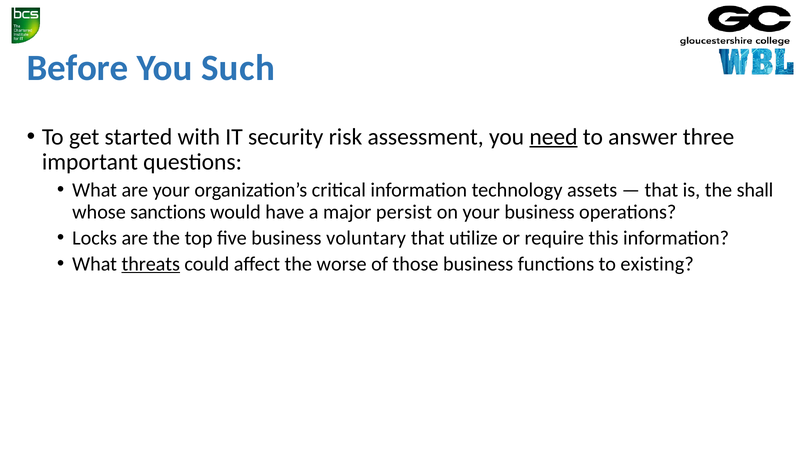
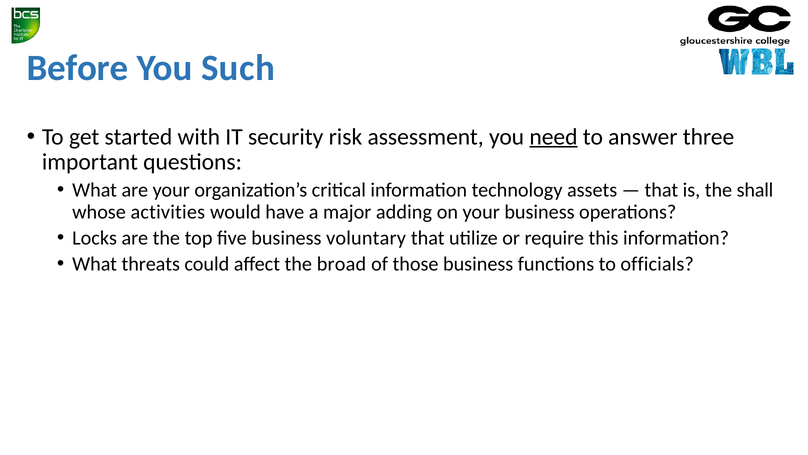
sanctions: sanctions -> activities
persist: persist -> adding
threats underline: present -> none
worse: worse -> broad
existing: existing -> officials
